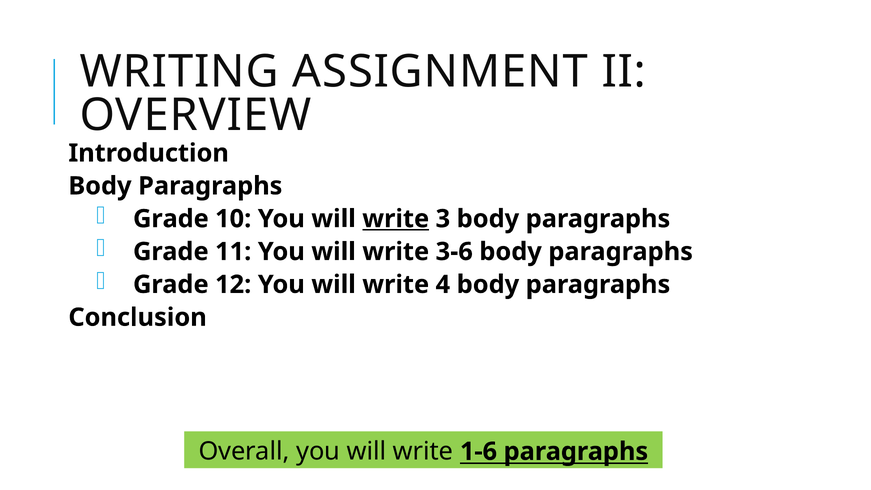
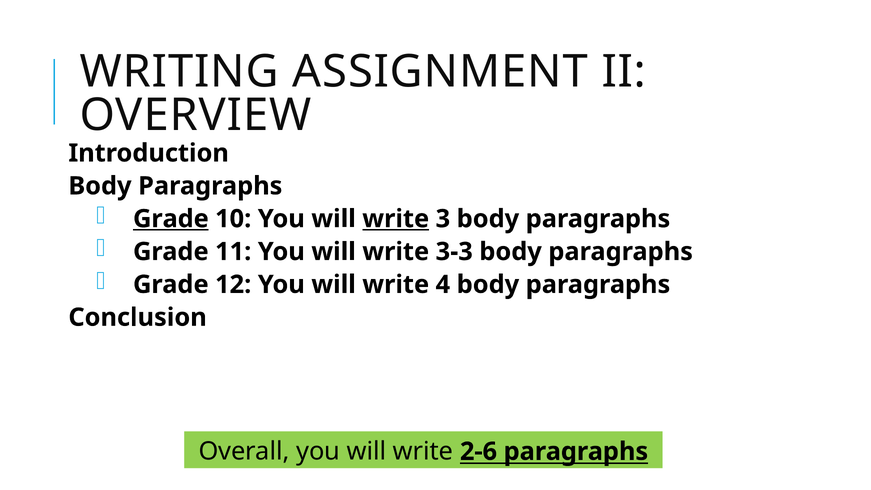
Grade at (171, 219) underline: none -> present
3-6: 3-6 -> 3-3
1-6: 1-6 -> 2-6
